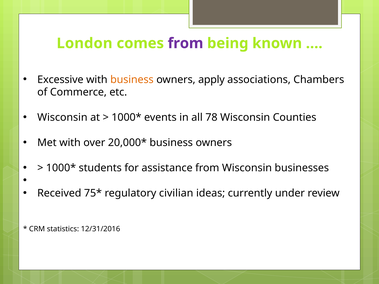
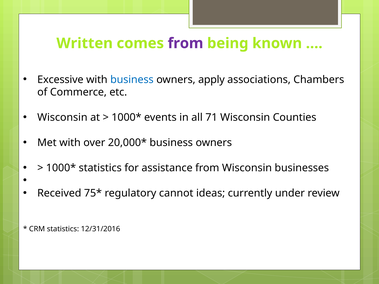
London: London -> Written
business at (132, 80) colour: orange -> blue
78: 78 -> 71
students at (100, 168): students -> statistics
civilian: civilian -> cannot
